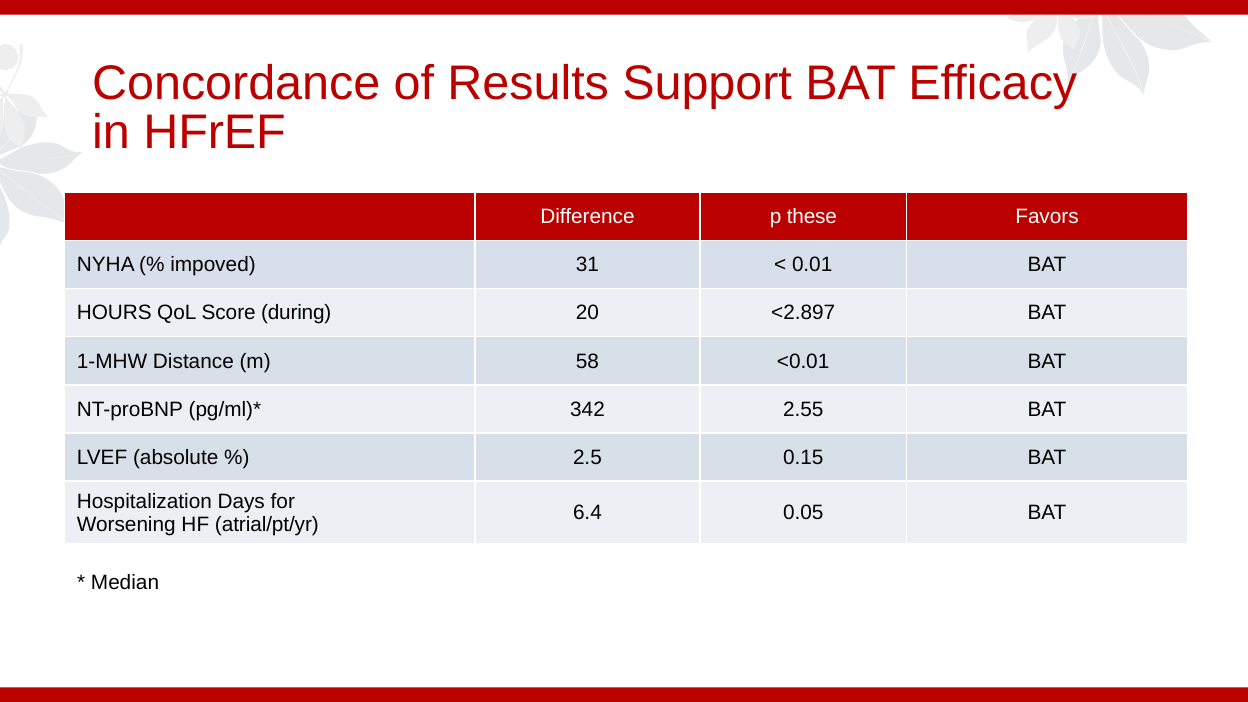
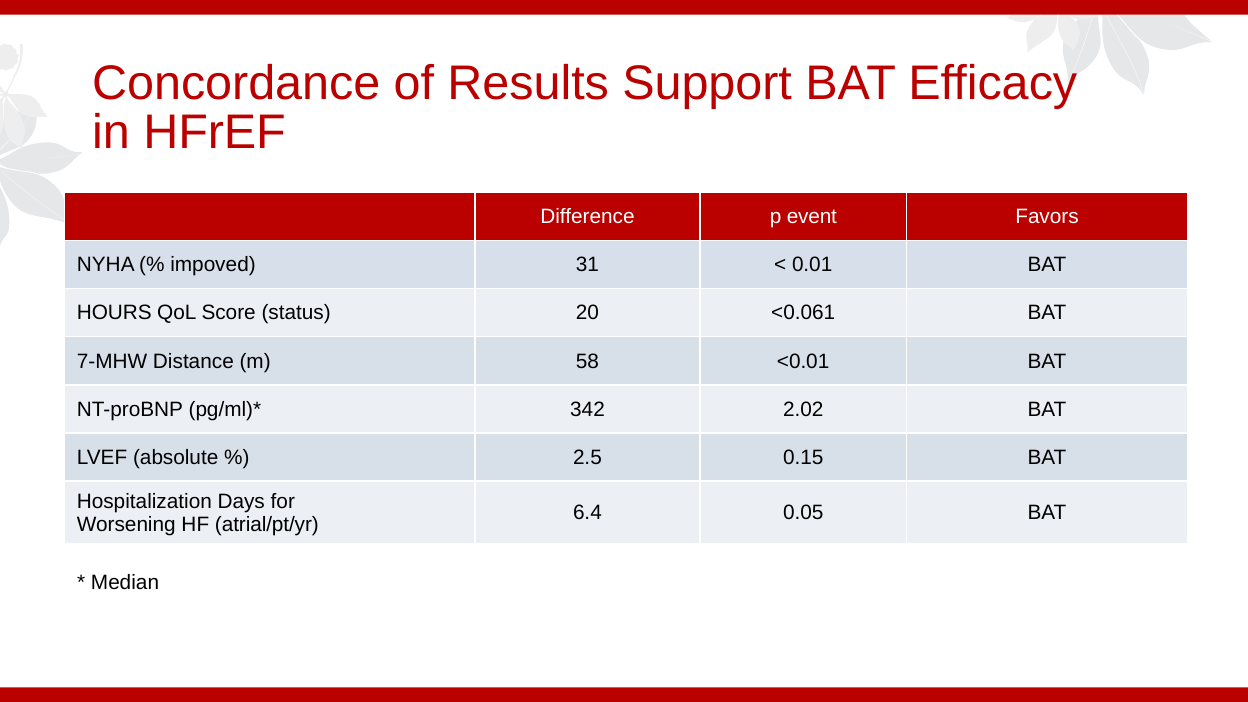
these: these -> event
during: during -> status
<2.897: <2.897 -> <0.061
1-MHW: 1-MHW -> 7-MHW
2.55: 2.55 -> 2.02
